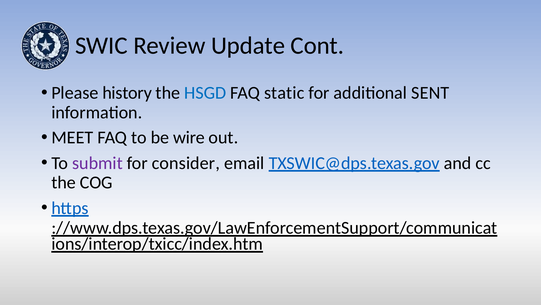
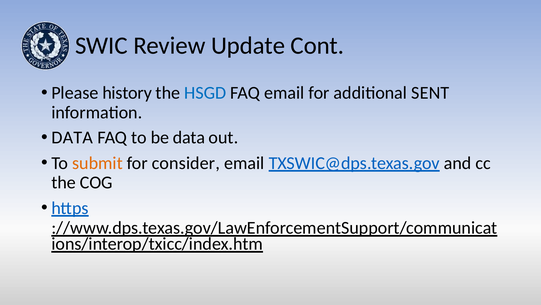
FAQ static: static -> email
MEET at (72, 137): MEET -> DATA
be wire: wire -> data
submit colour: purple -> orange
